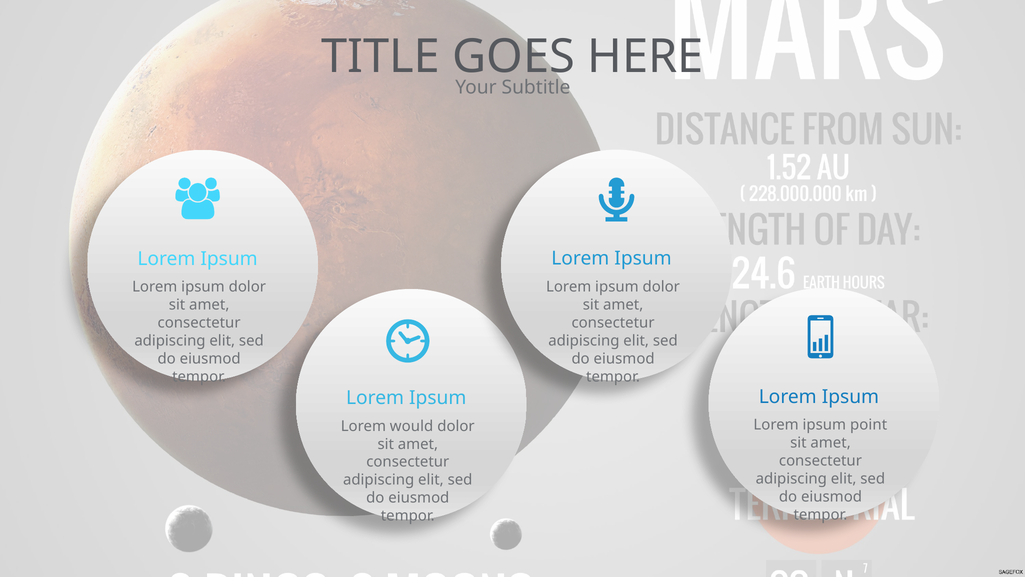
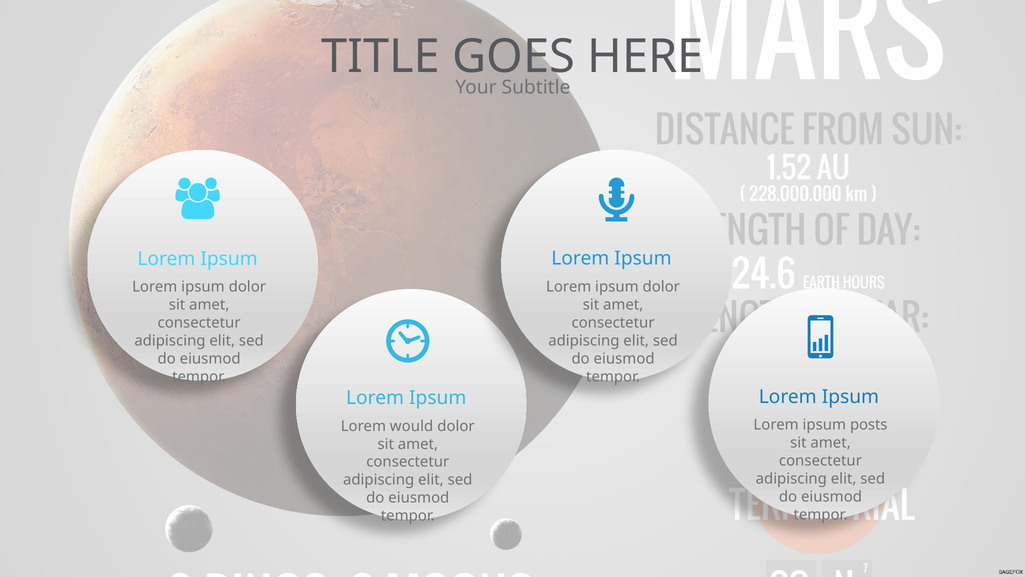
point: point -> posts
